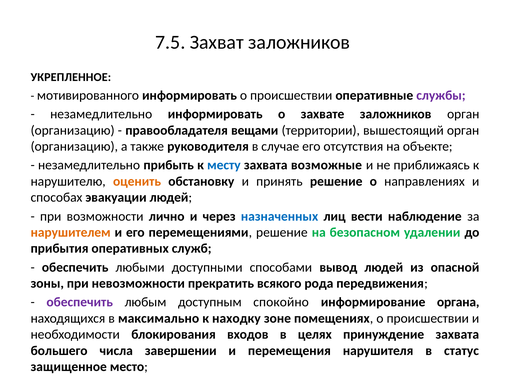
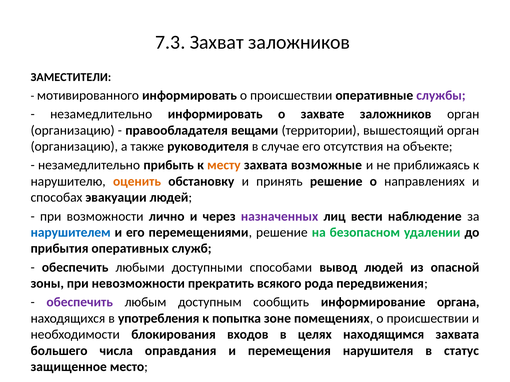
7.5: 7.5 -> 7.3
УКРЕПЛЕННОЕ: УКРЕПЛЕННОЕ -> ЗАМЕСТИТЕЛИ
месту at (224, 165) colour: blue -> orange
назначенных at (280, 217) colour: blue -> purple
нарушителем at (71, 233) colour: orange -> blue
спокойно: спокойно -> сообщить
максимально: максимально -> употребления
находку: находку -> попытка
принуждение: принуждение -> находящимся
числа завершении: завершении -> оправдания
